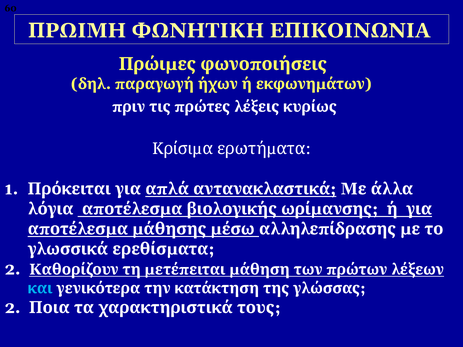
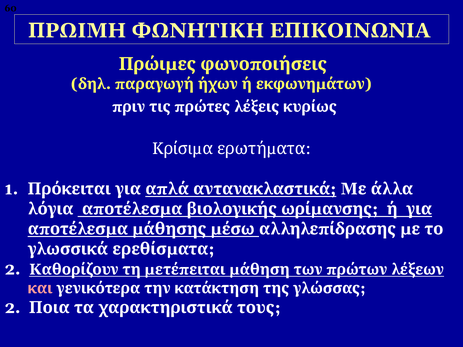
και colour: light blue -> pink
